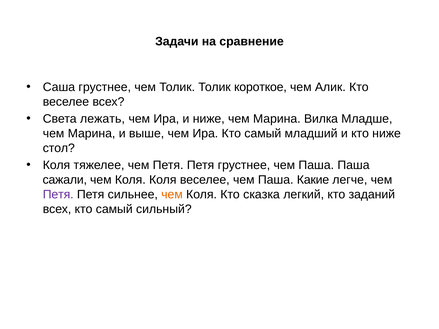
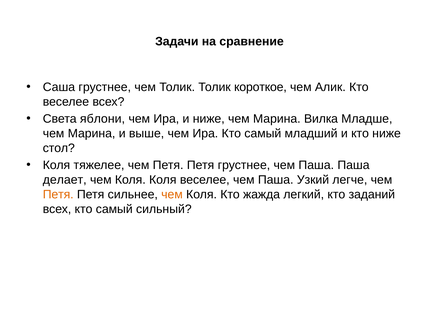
лежать: лежать -> яблони
сажали: сажали -> делает
Какие: Какие -> Узкий
Петя at (58, 195) colour: purple -> orange
сказка: сказка -> жажда
